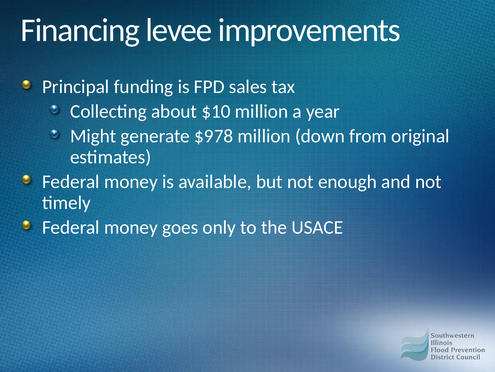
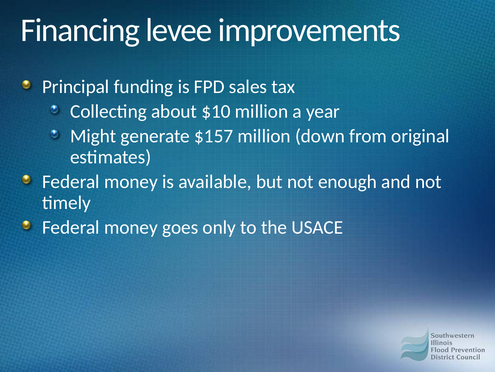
$978: $978 -> $157
